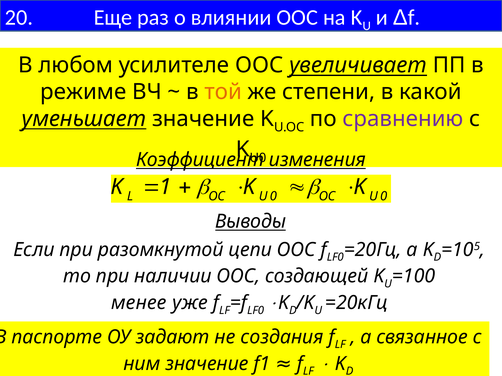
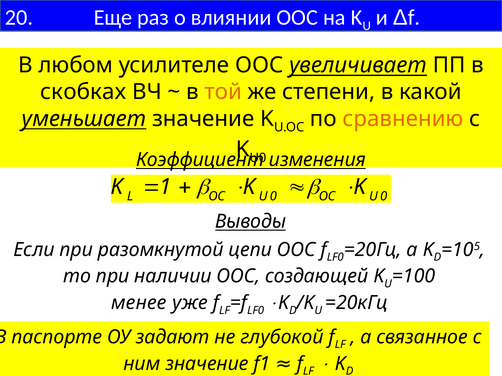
режиме: режиме -> скобках
сравнению colour: purple -> orange
создания: создания -> глубокой
